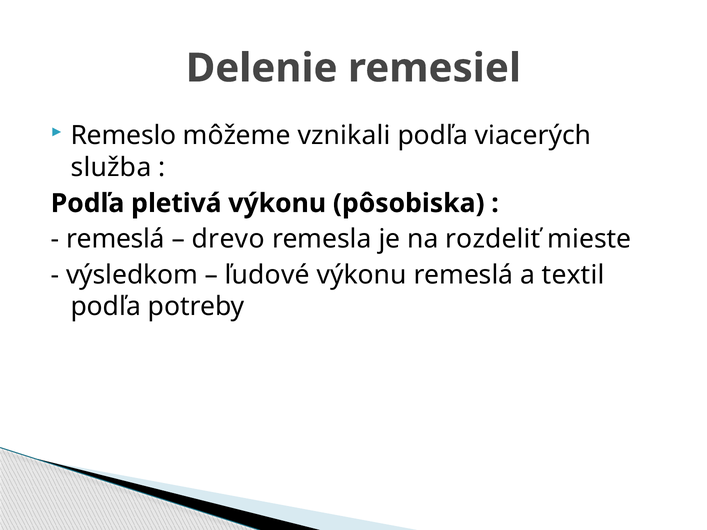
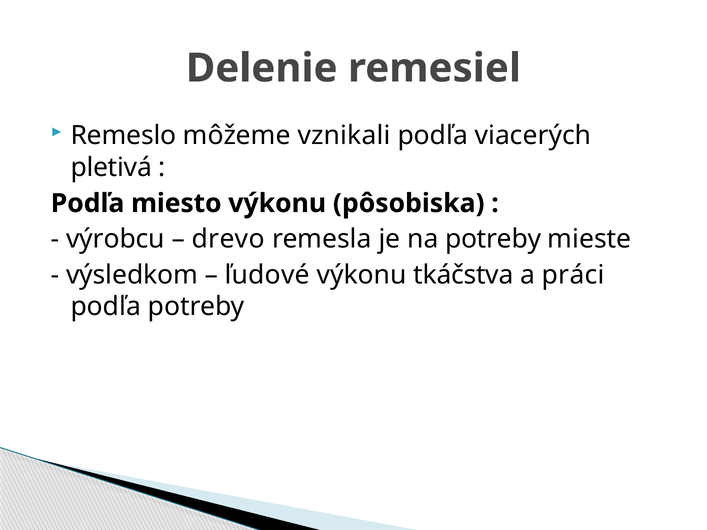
služba: služba -> pletivá
pletivá: pletivá -> miesto
remeslá at (115, 239): remeslá -> výrobcu
na rozdeliť: rozdeliť -> potreby
výkonu remeslá: remeslá -> tkáčstva
textil: textil -> práci
